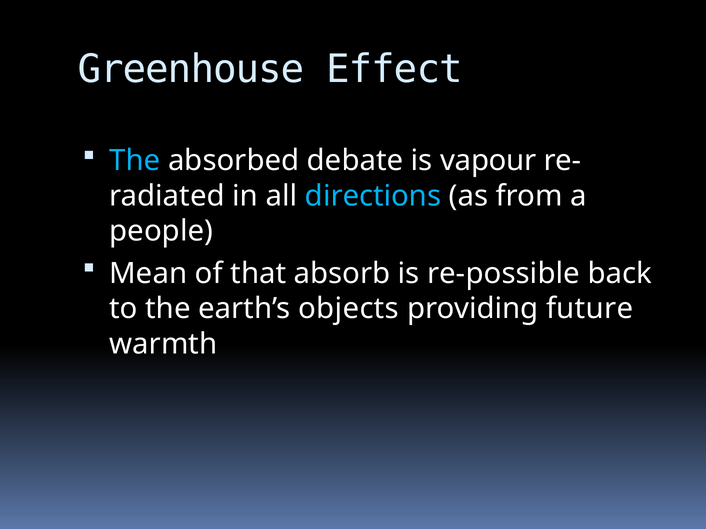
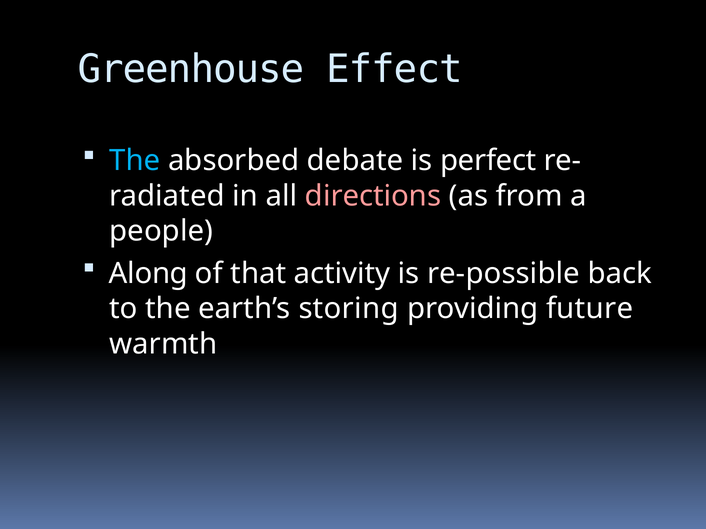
vapour: vapour -> perfect
directions colour: light blue -> pink
Mean: Mean -> Along
absorb: absorb -> activity
objects: objects -> storing
